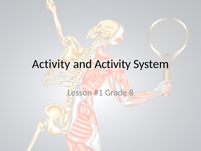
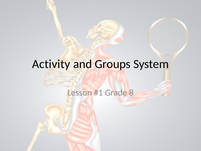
and Activity: Activity -> Groups
